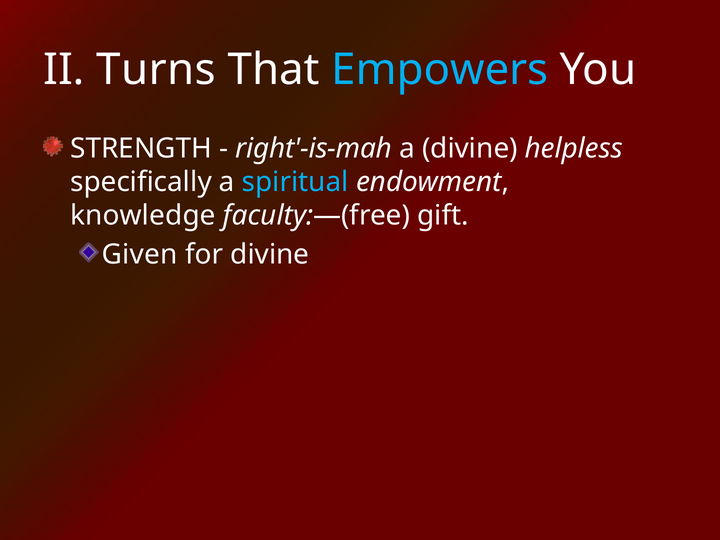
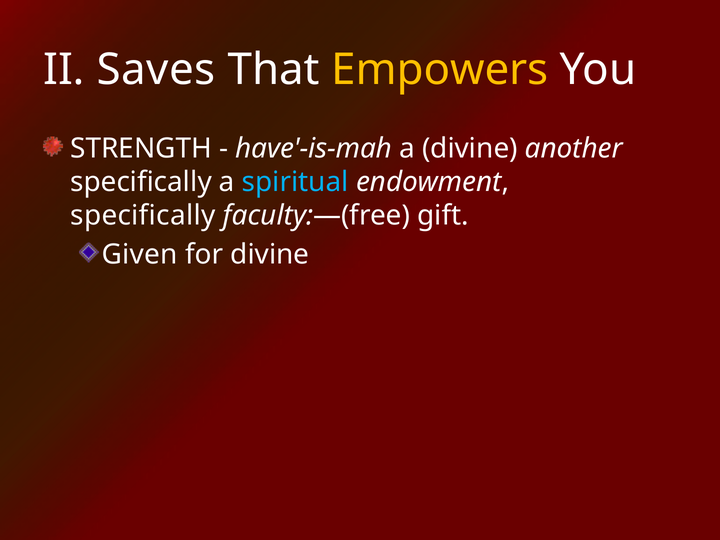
Turns: Turns -> Saves
Empowers colour: light blue -> yellow
right'-is-mah: right'-is-mah -> have'-is-mah
helpless: helpless -> another
knowledge at (143, 215): knowledge -> specifically
